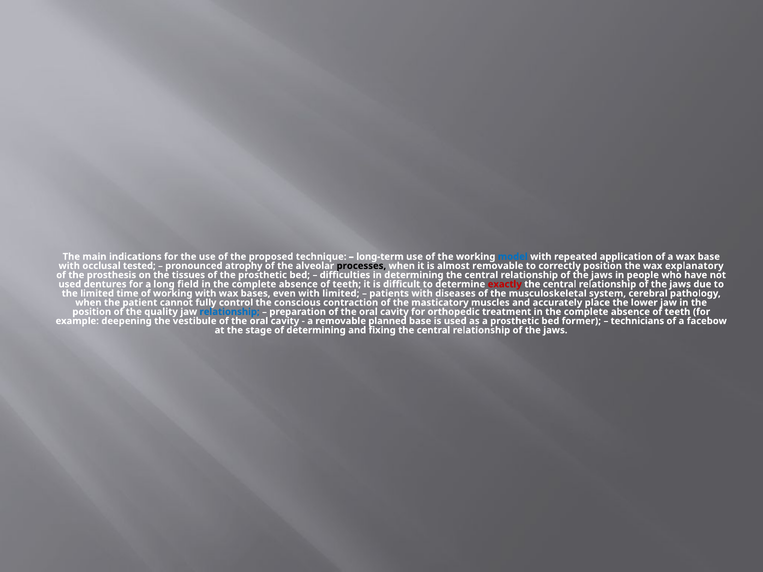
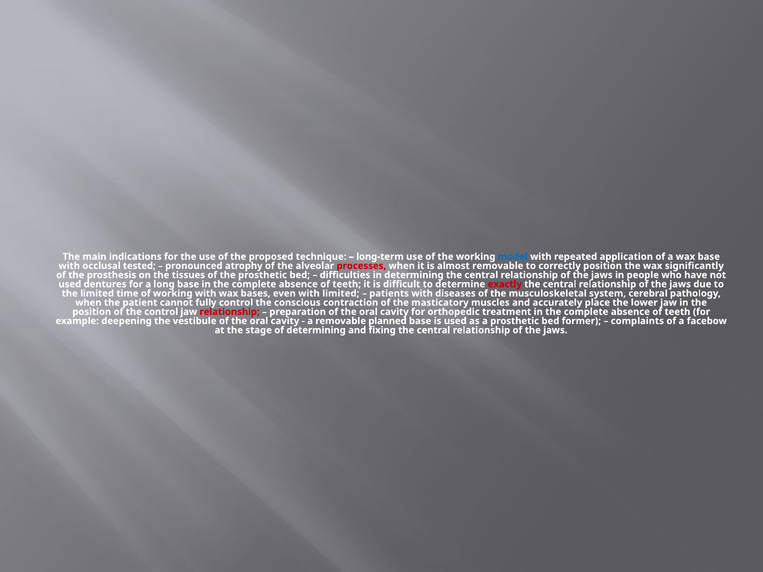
processes colour: black -> red
explanatory: explanatory -> significantly
long field: field -> base
the quality: quality -> control
relationship at (230, 312) colour: blue -> red
technicians: technicians -> complaints
